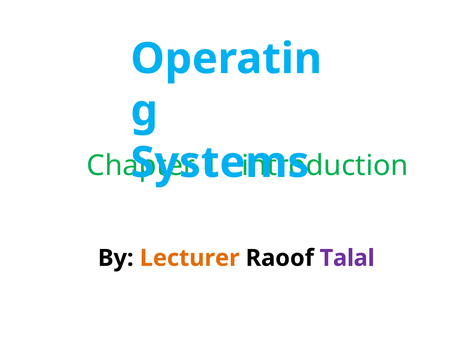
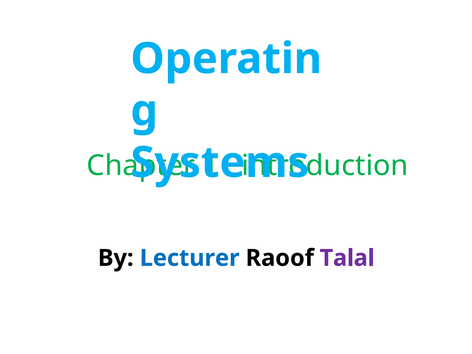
Lecturer colour: orange -> blue
